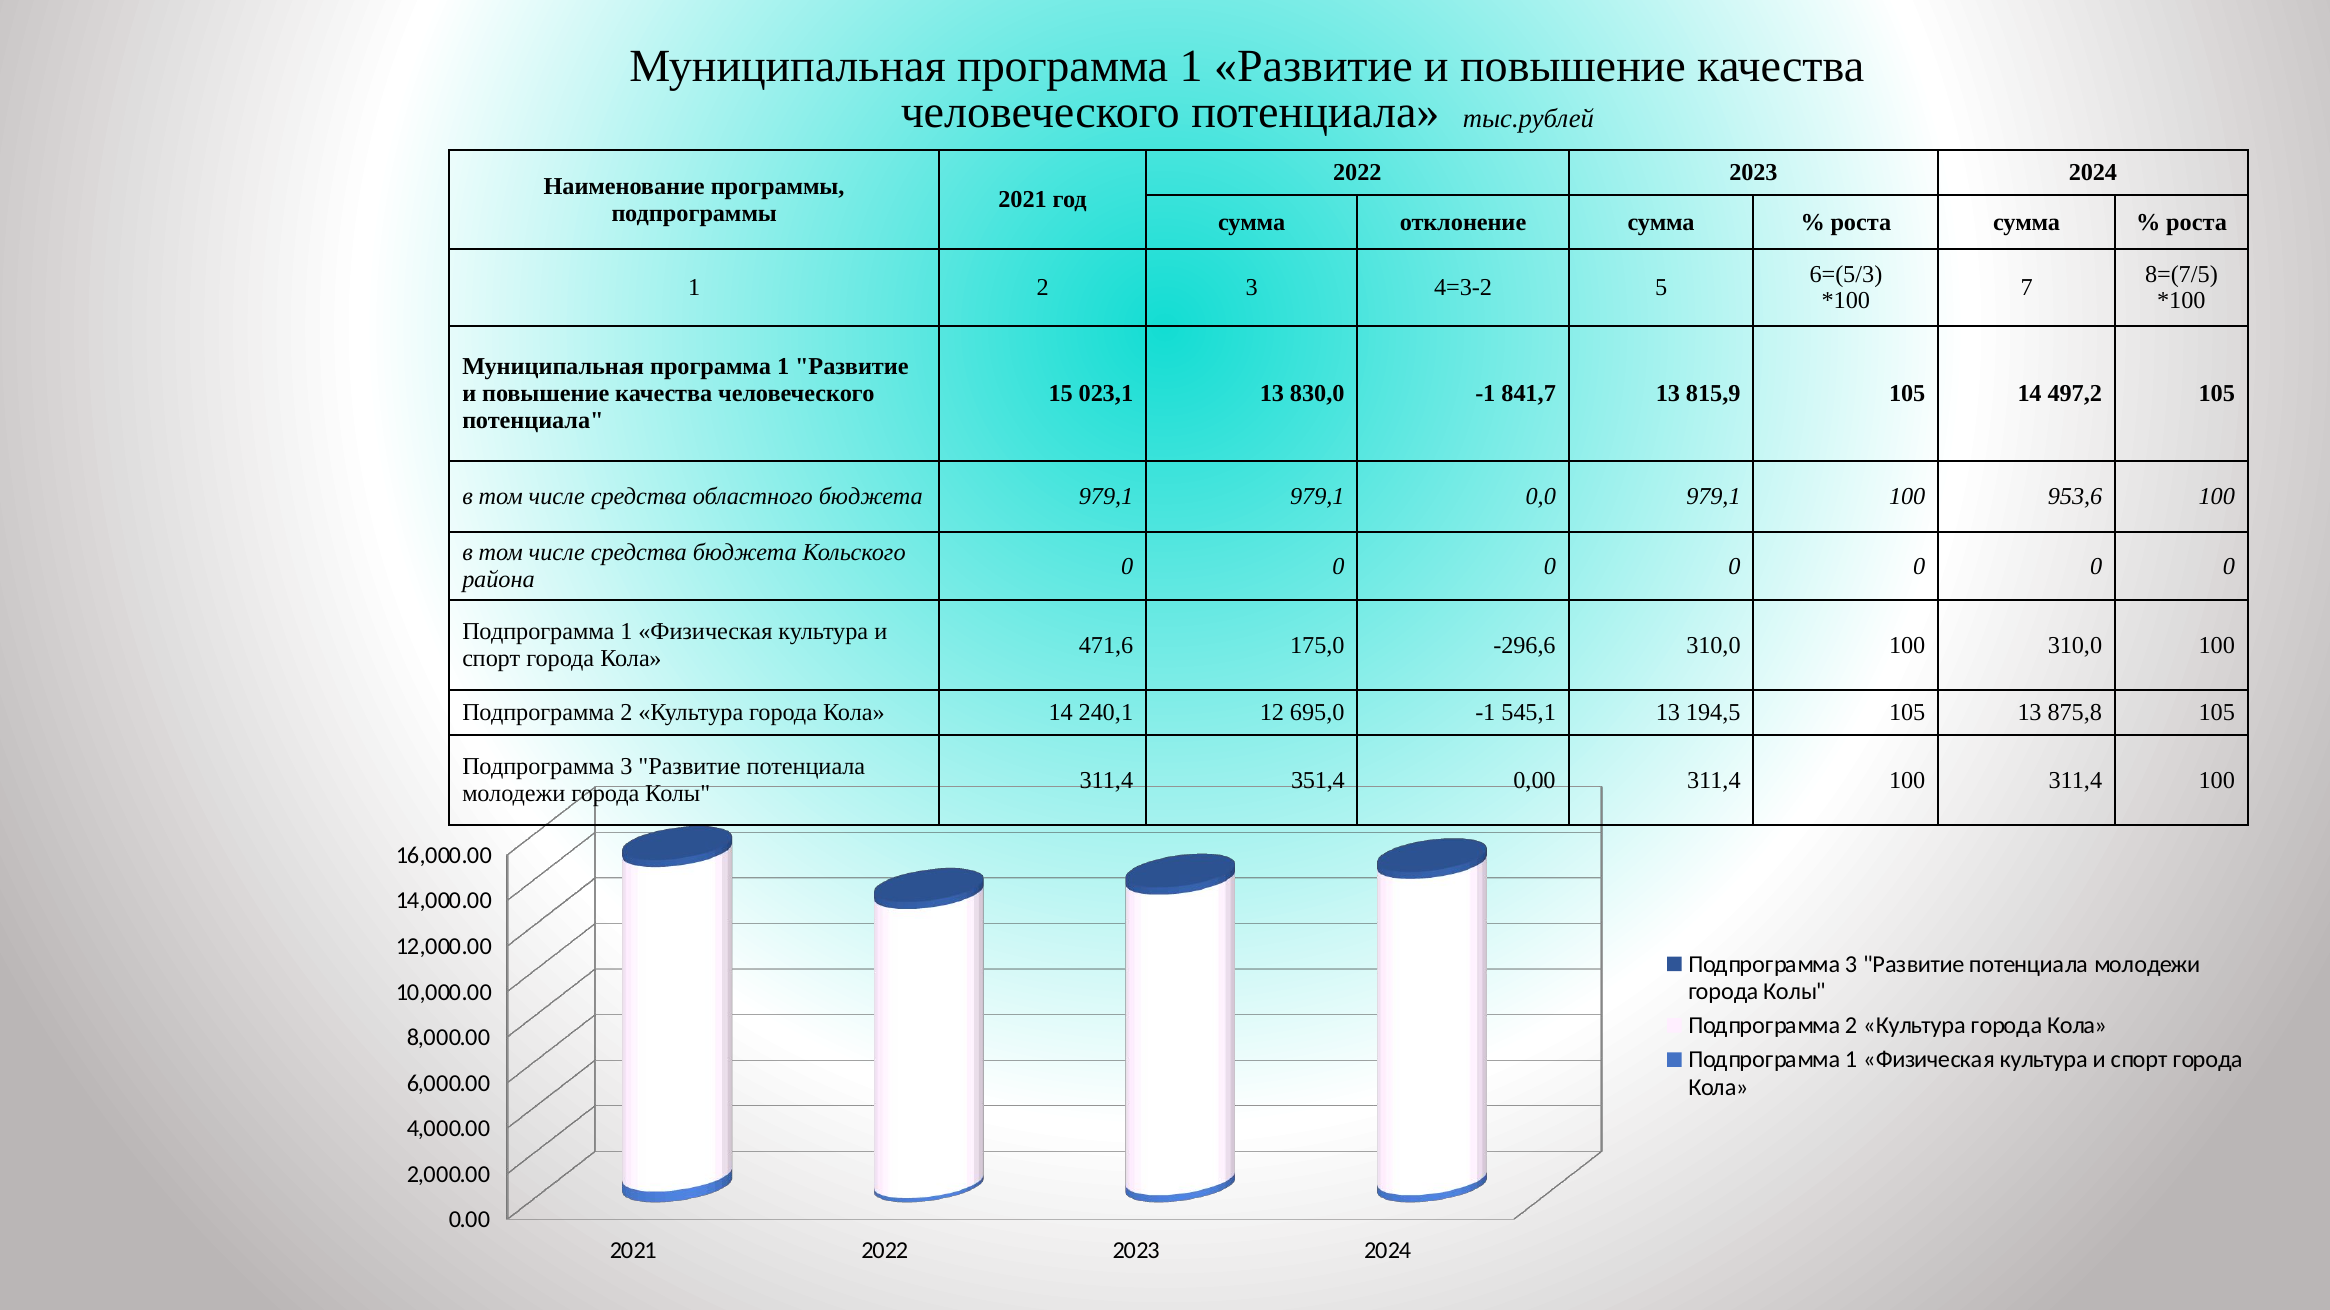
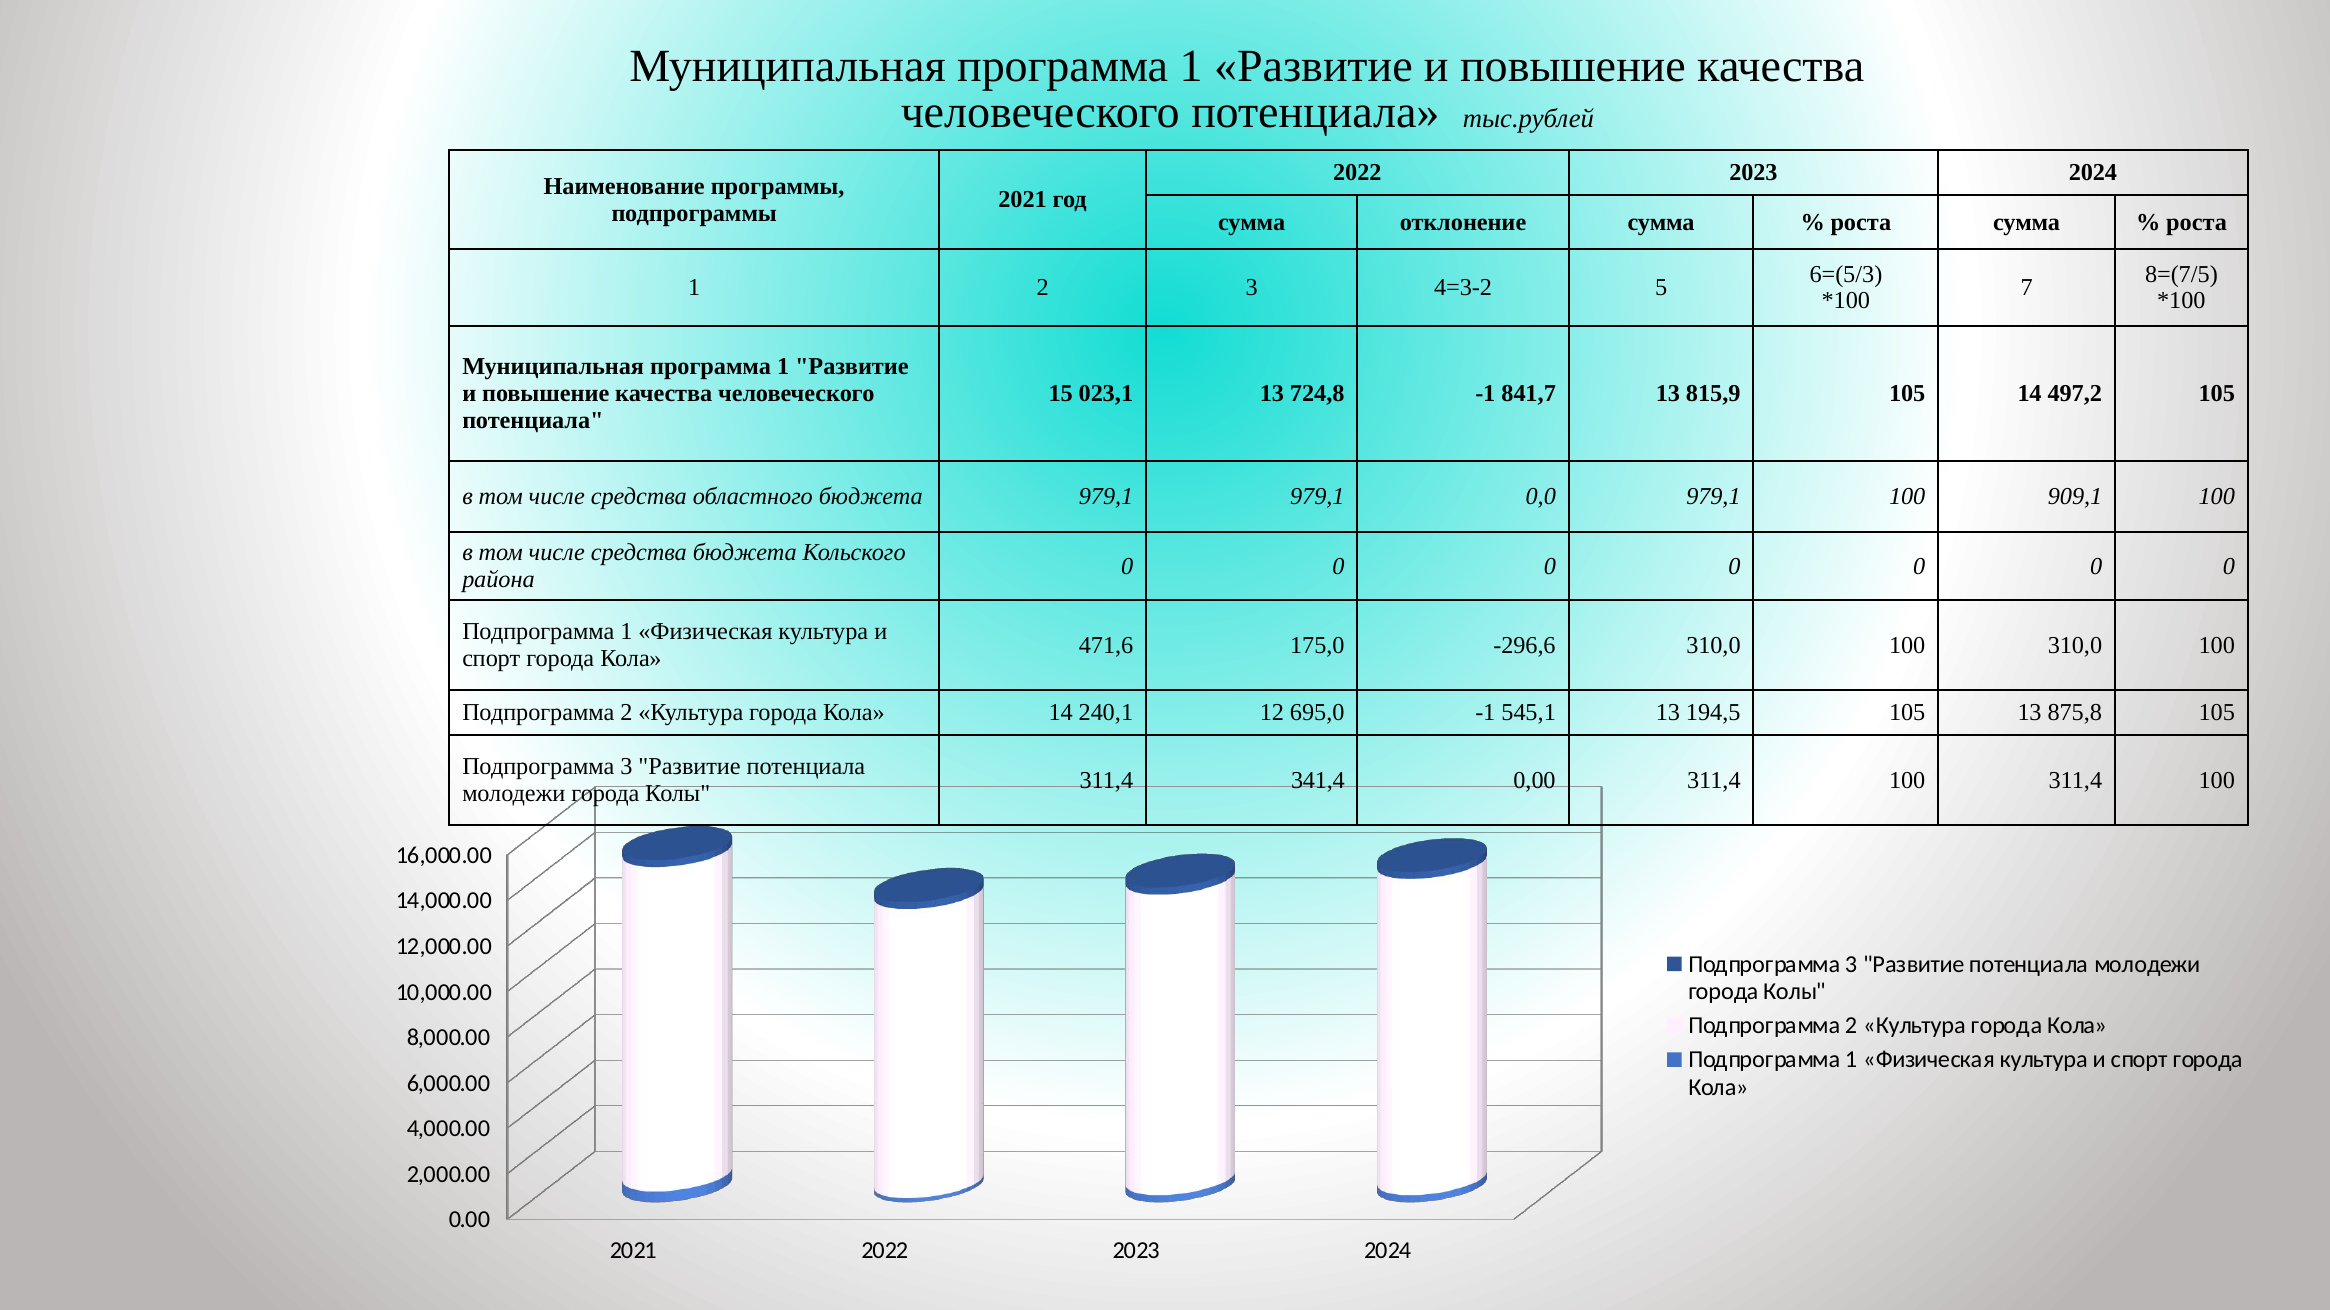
830,0: 830,0 -> 724,8
953,6: 953,6 -> 909,1
351,4: 351,4 -> 341,4
